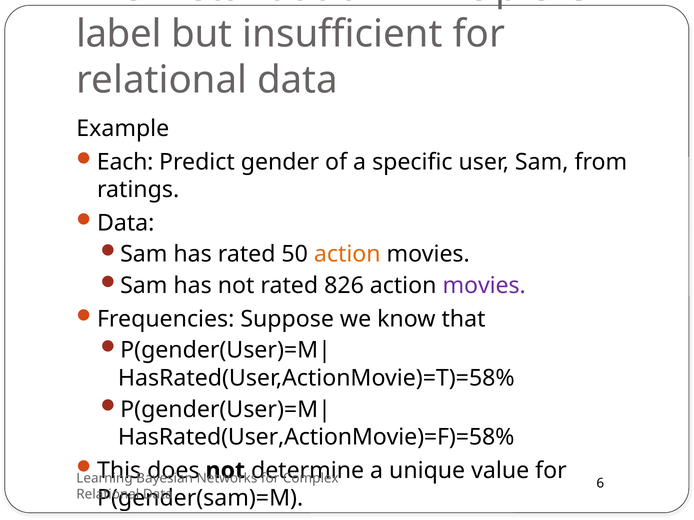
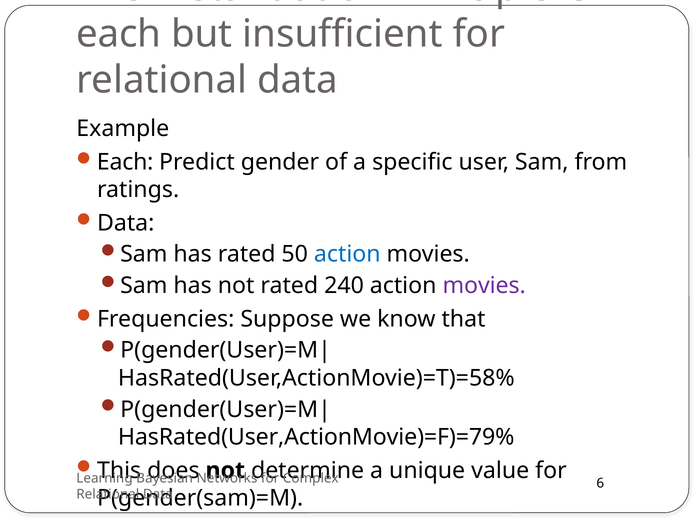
label at (119, 34): label -> each
action at (347, 255) colour: orange -> blue
826: 826 -> 240
HasRated(User,ActionMovie)=F)=58%: HasRated(User,ActionMovie)=F)=58% -> HasRated(User,ActionMovie)=F)=79%
